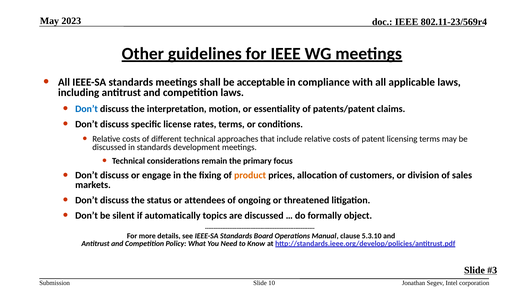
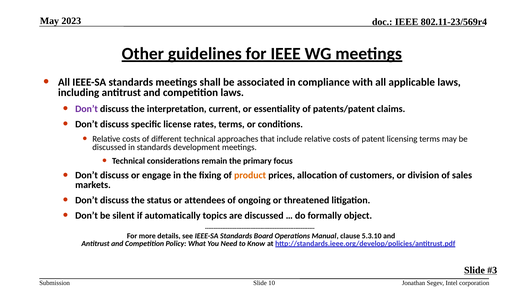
acceptable: acceptable -> associated
Don’t at (87, 109) colour: blue -> purple
motion: motion -> current
